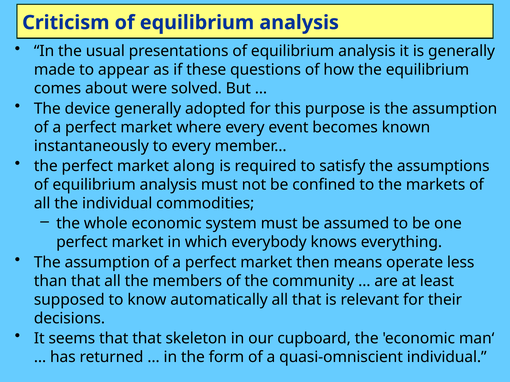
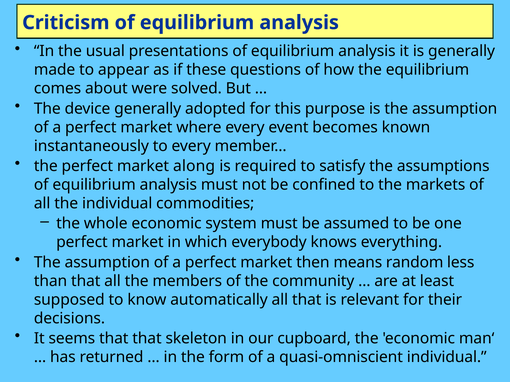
operate: operate -> random
